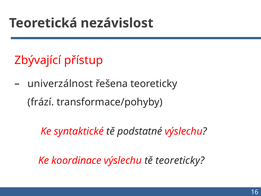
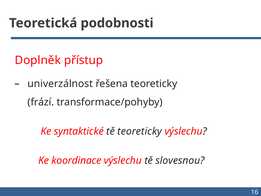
nezávislost: nezávislost -> podobnosti
Zbývající: Zbývající -> Doplněk
tě podstatné: podstatné -> teoreticky
tě teoreticky: teoreticky -> slovesnou
